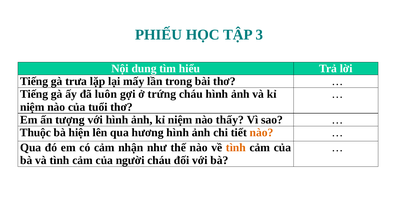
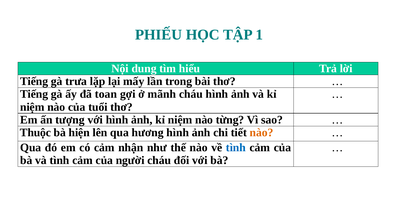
3: 3 -> 1
luôn: luôn -> toan
trứng: trứng -> mãnh
thấy: thấy -> từng
tình at (236, 147) colour: orange -> blue
